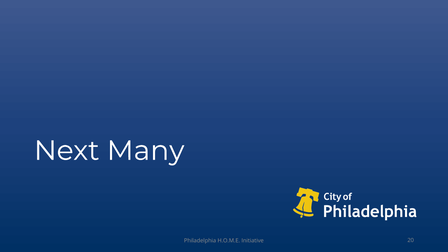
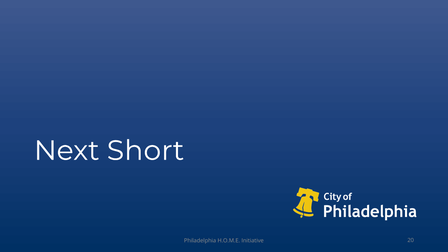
Many: Many -> Short
